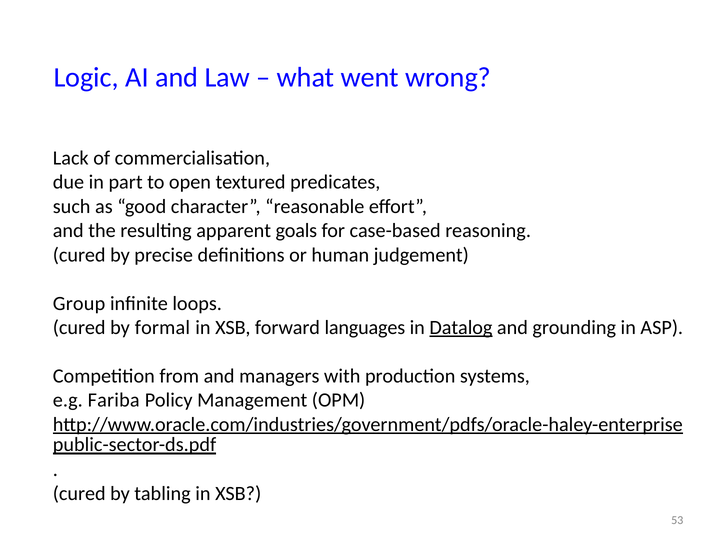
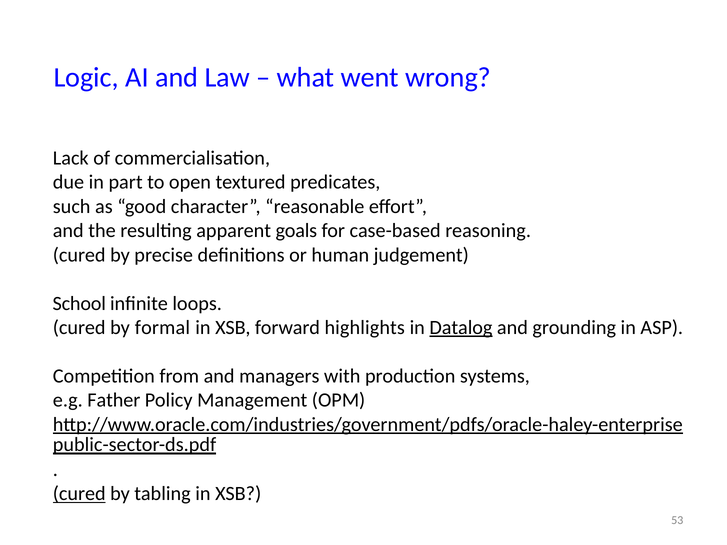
Group: Group -> School
languages: languages -> highlights
Fariba: Fariba -> Father
cured at (79, 494) underline: none -> present
